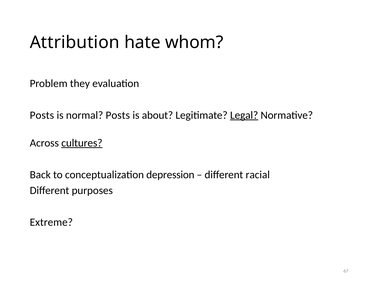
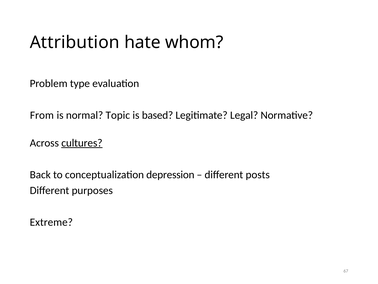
they: they -> type
Posts at (42, 115): Posts -> From
normal Posts: Posts -> Topic
about: about -> based
Legal underline: present -> none
racial: racial -> posts
